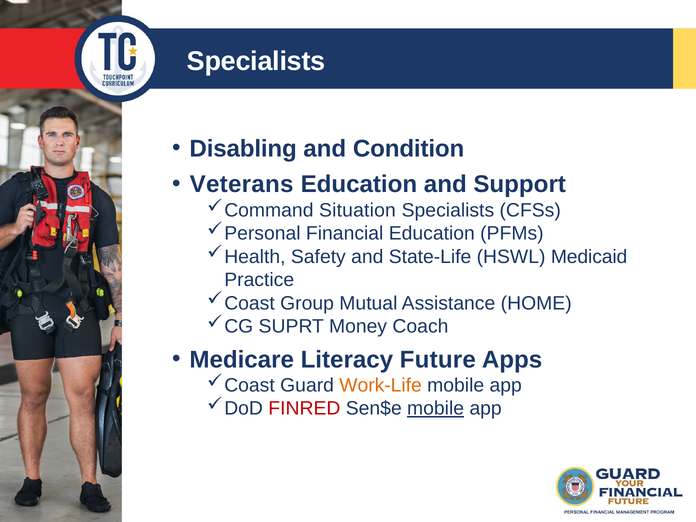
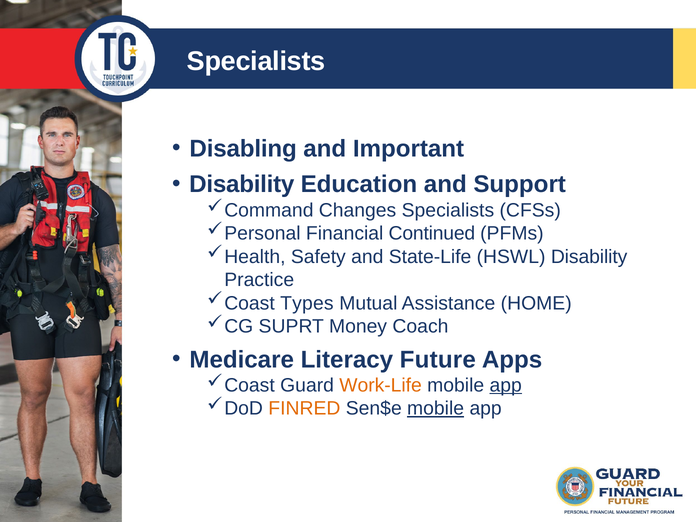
Condition: Condition -> Important
Veterans at (242, 185): Veterans -> Disability
Situation: Situation -> Changes
Financial Education: Education -> Continued
HSWL Medicaid: Medicaid -> Disability
Group: Group -> Types
app at (506, 385) underline: none -> present
FINRED colour: red -> orange
